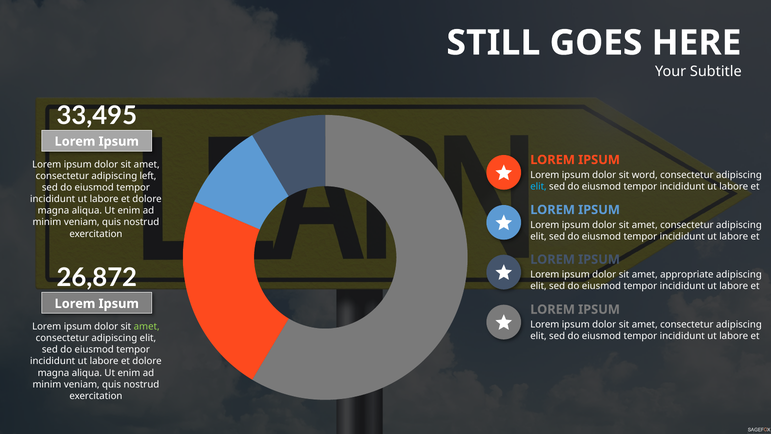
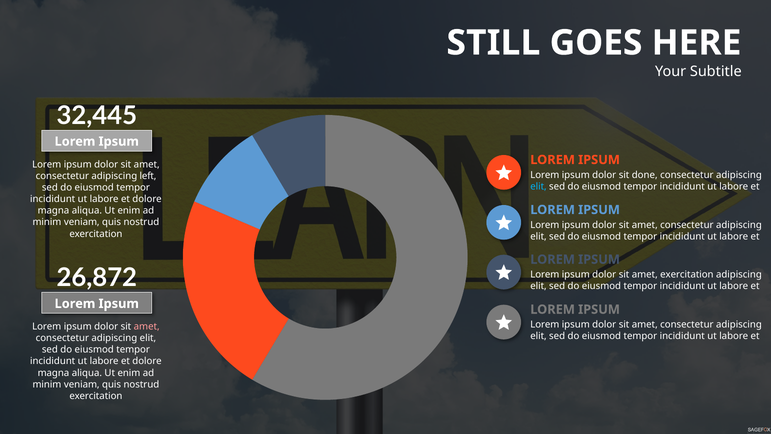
33,495: 33,495 -> 32,445
word: word -> done
amet appropriate: appropriate -> exercitation
amet at (147, 326) colour: light green -> pink
